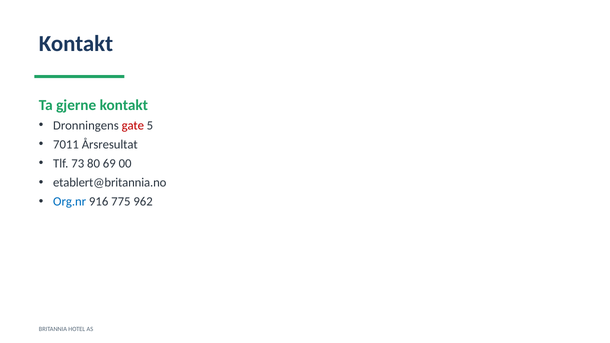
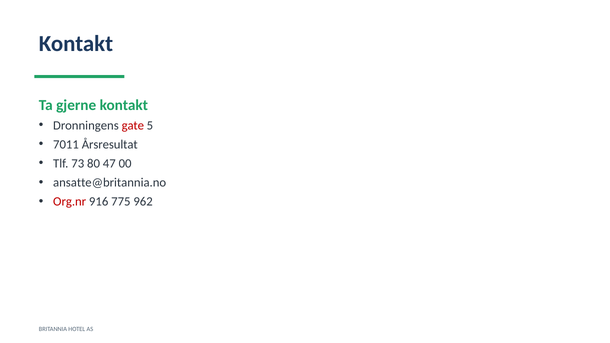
69: 69 -> 47
etablert@britannia.no: etablert@britannia.no -> ansatte@britannia.no
Org.nr colour: blue -> red
